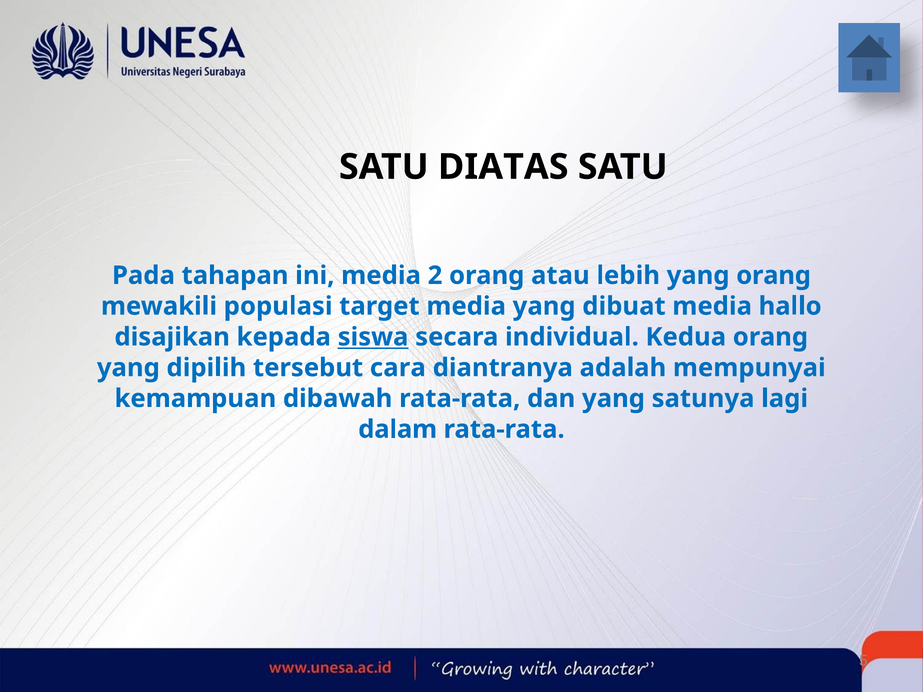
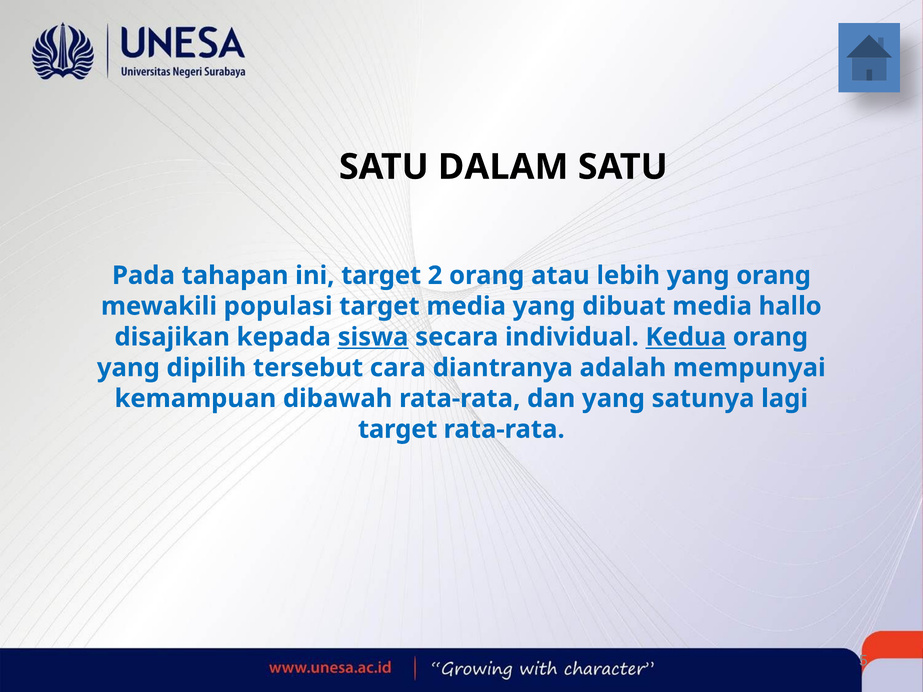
DIATAS: DIATAS -> DALAM
ini media: media -> target
Kedua underline: none -> present
dalam at (398, 429): dalam -> target
